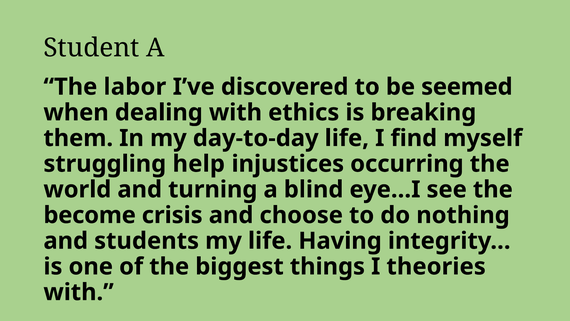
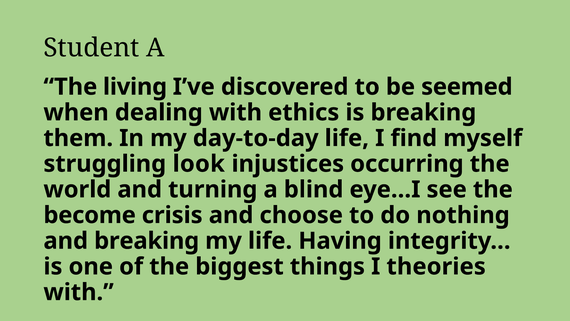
labor: labor -> living
help: help -> look
and students: students -> breaking
